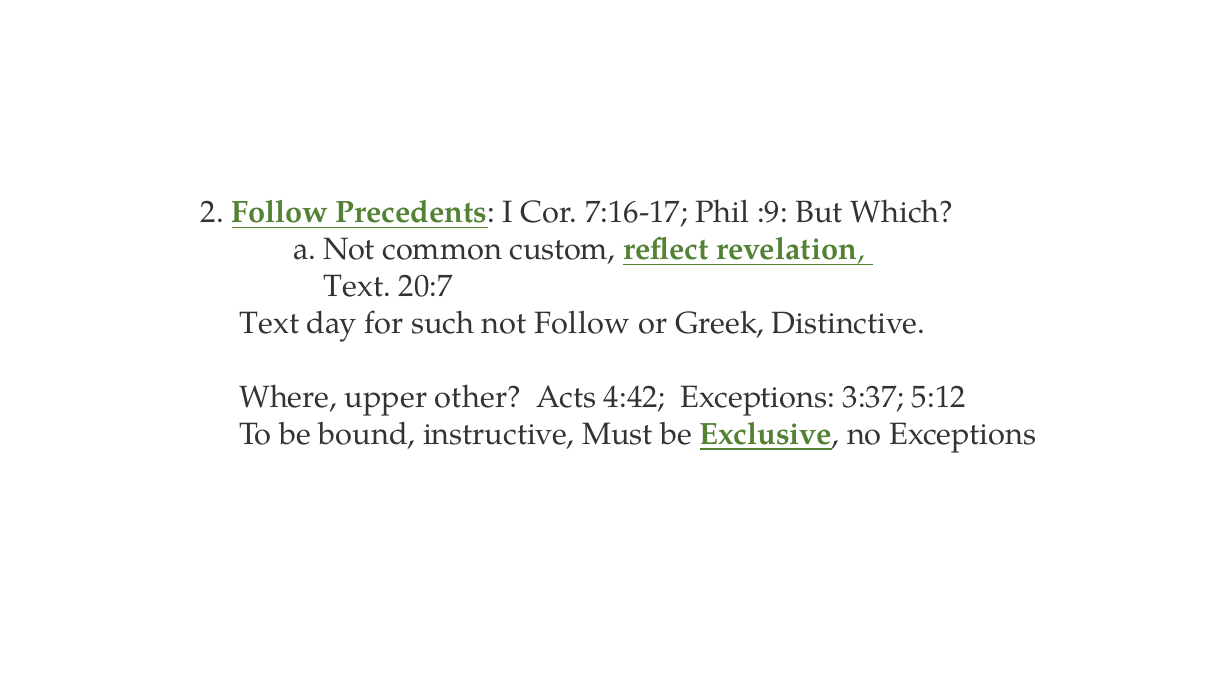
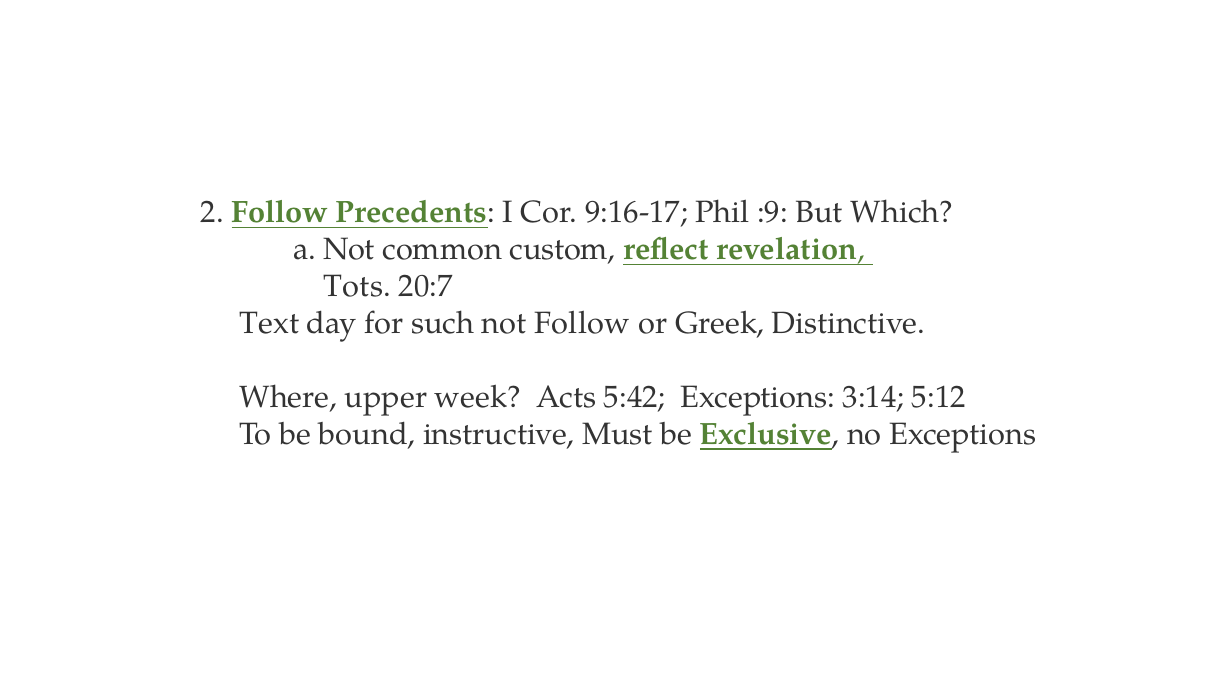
7:16-17: 7:16-17 -> 9:16-17
Text at (357, 286): Text -> Tots
other: other -> week
4:42: 4:42 -> 5:42
3:37: 3:37 -> 3:14
